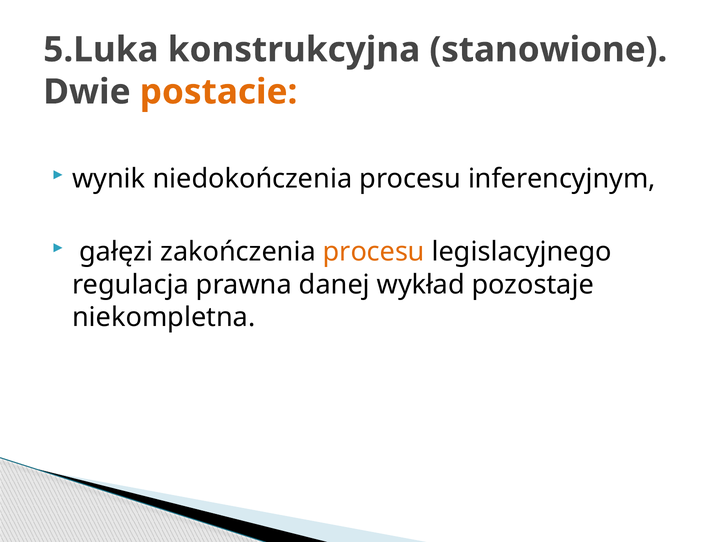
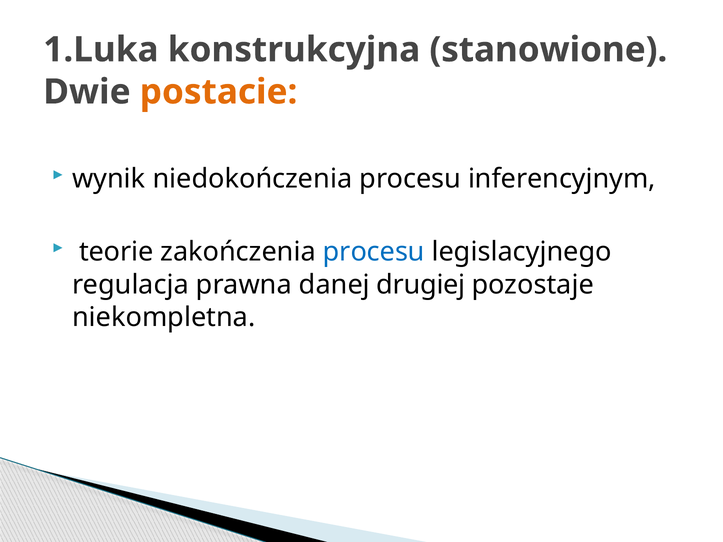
5.Luka: 5.Luka -> 1.Luka
gałęzi: gałęzi -> teorie
procesu at (374, 252) colour: orange -> blue
wykład: wykład -> drugiej
